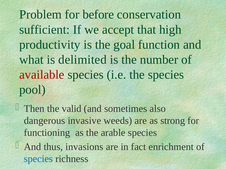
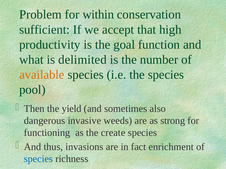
before: before -> within
available colour: red -> orange
valid: valid -> yield
arable: arable -> create
